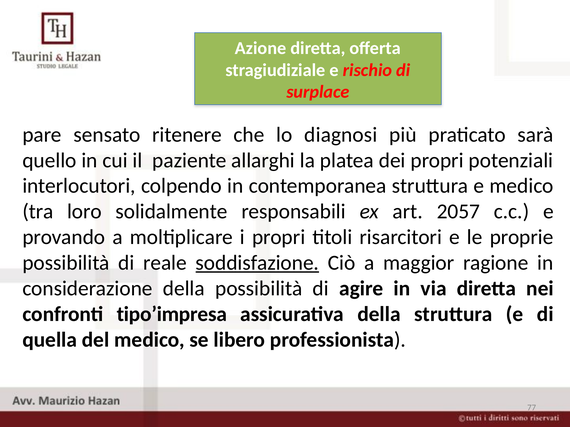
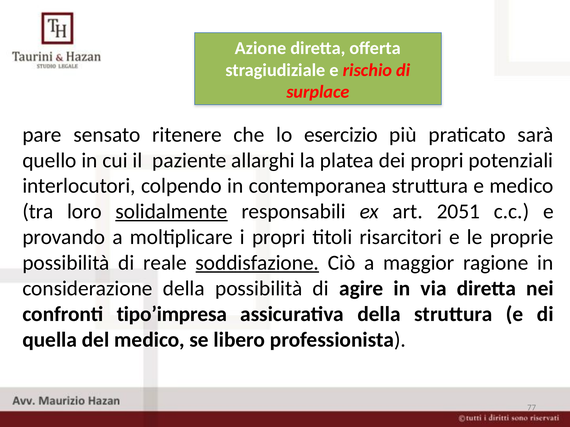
diagnosi: diagnosi -> esercizio
solidalmente underline: none -> present
2057: 2057 -> 2051
